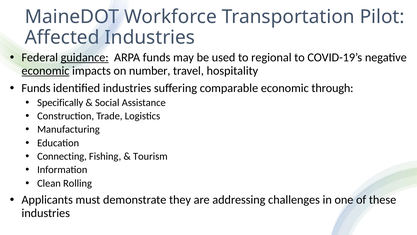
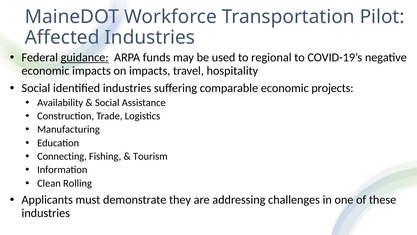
economic at (46, 71) underline: present -> none
on number: number -> impacts
Funds at (36, 88): Funds -> Social
through: through -> projects
Specifically: Specifically -> Availability
